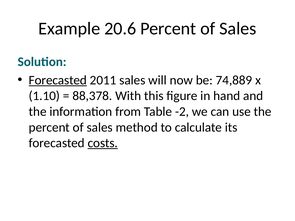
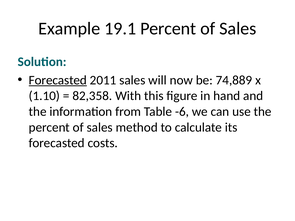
20.6: 20.6 -> 19.1
88,378: 88,378 -> 82,358
-2: -2 -> -6
costs underline: present -> none
